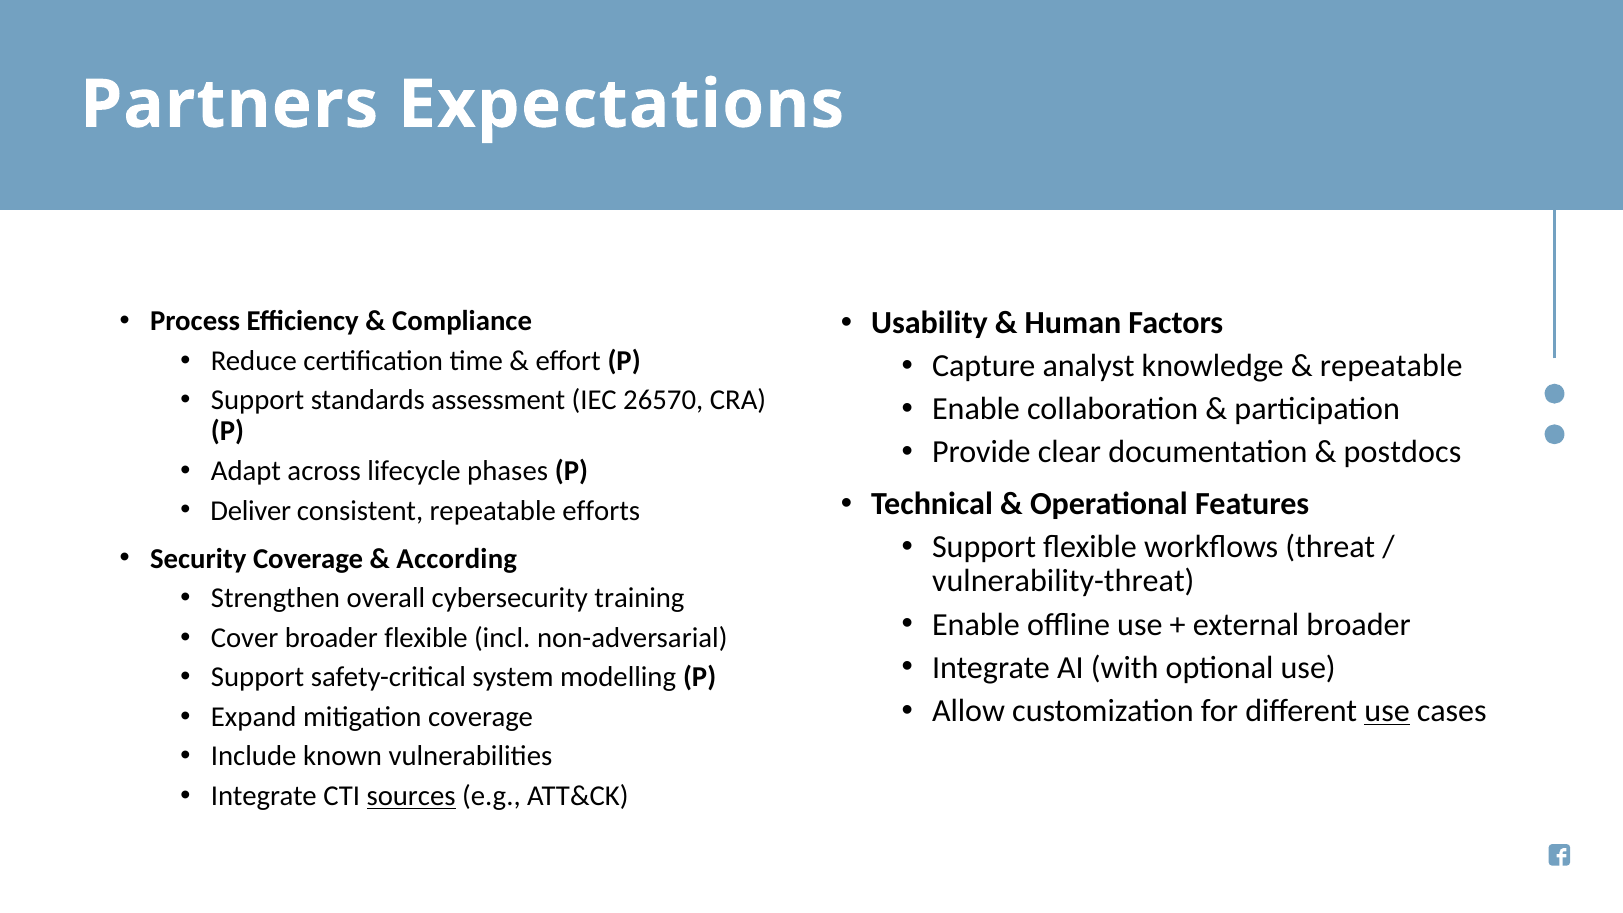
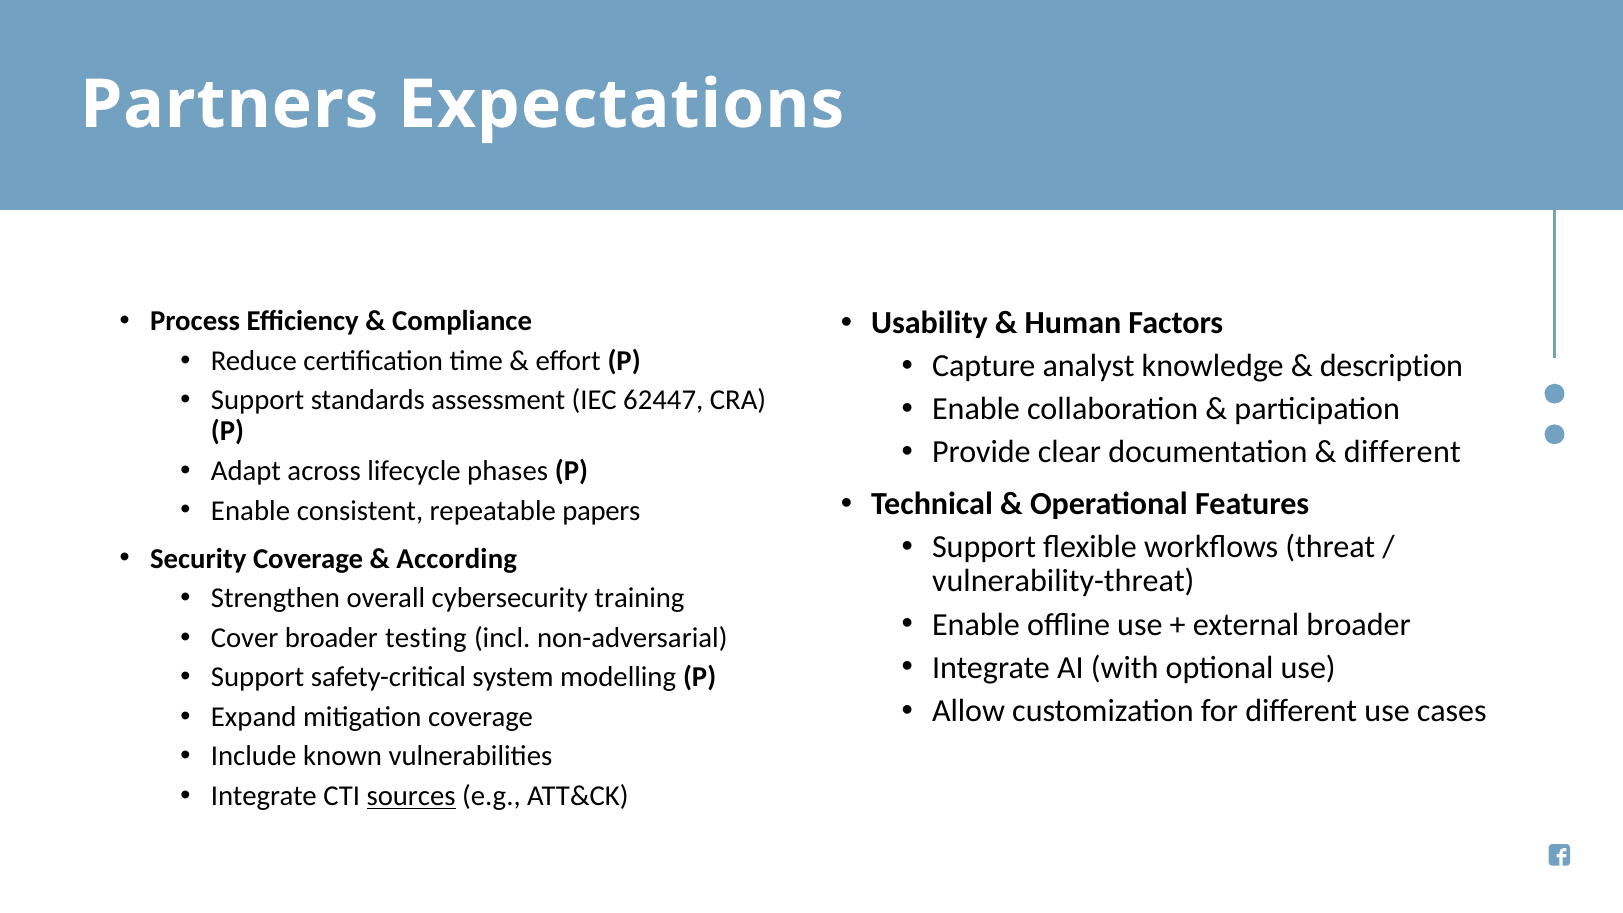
repeatable at (1391, 366): repeatable -> description
26570: 26570 -> 62447
postdocs at (1403, 452): postdocs -> different
Deliver at (251, 511): Deliver -> Enable
efforts: efforts -> papers
broader flexible: flexible -> testing
use at (1387, 711) underline: present -> none
